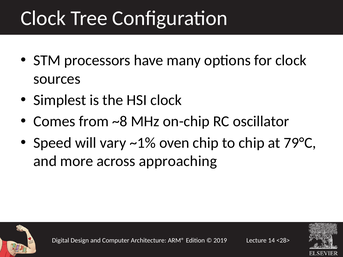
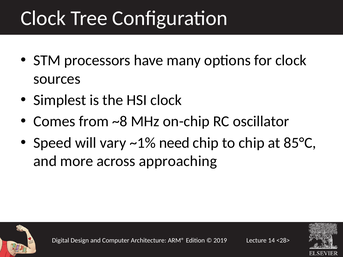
oven: oven -> need
79°C: 79°C -> 85°C
